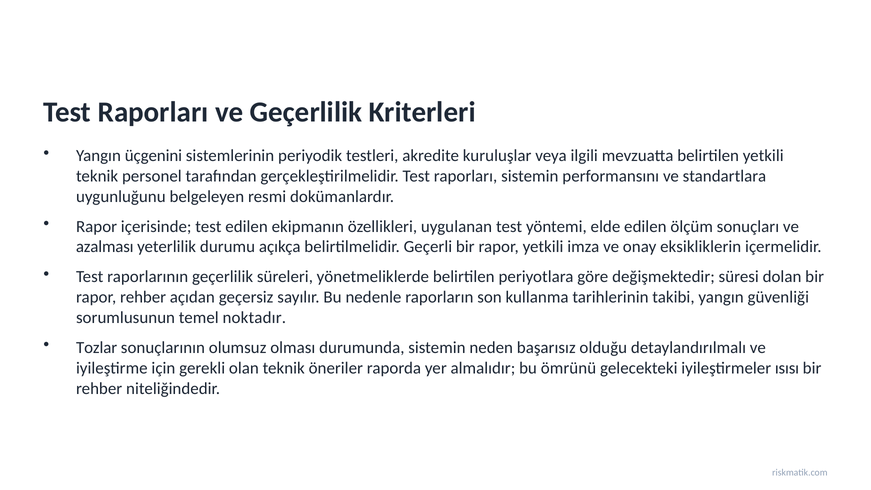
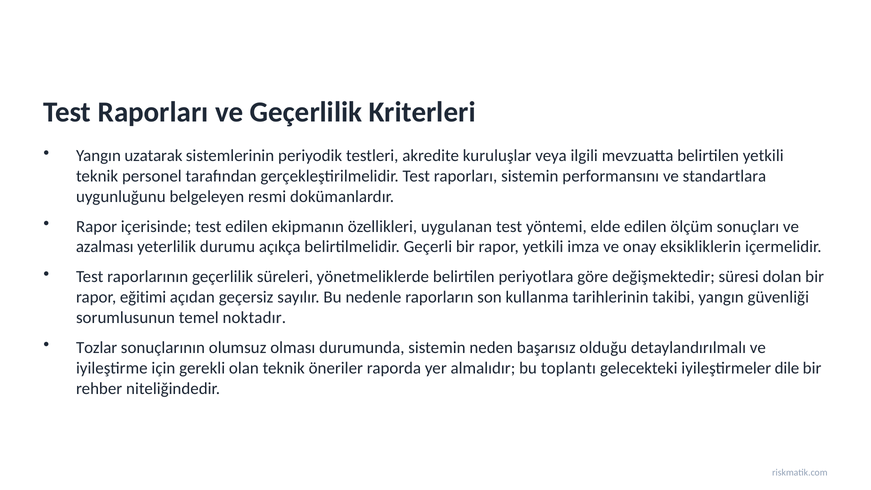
üçgenini: üçgenini -> uzatarak
rapor rehber: rehber -> eğitimi
ömrünü: ömrünü -> toplantı
ısısı: ısısı -> dile
